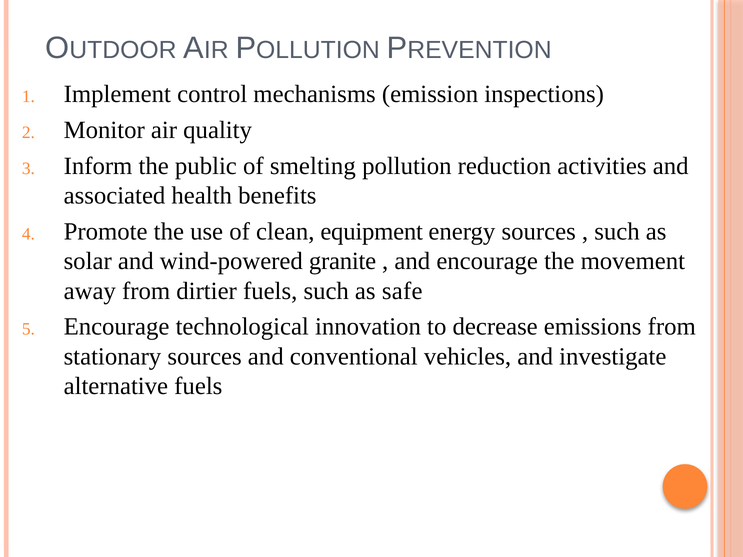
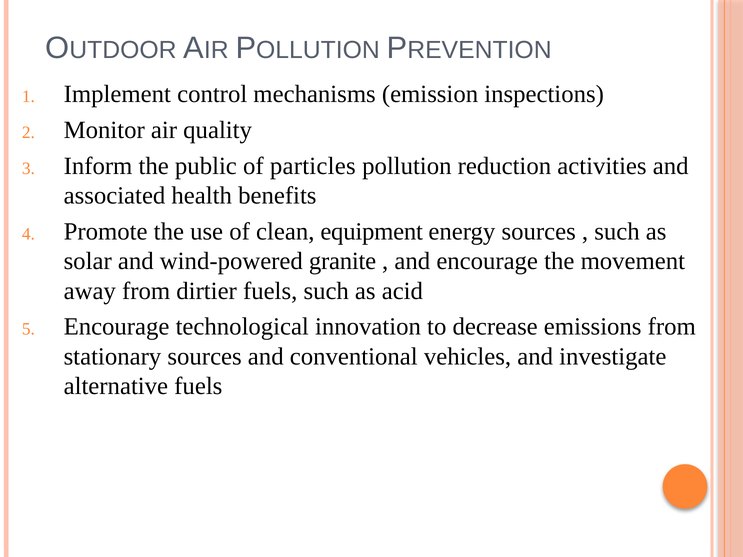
smelting: smelting -> particles
safe: safe -> acid
